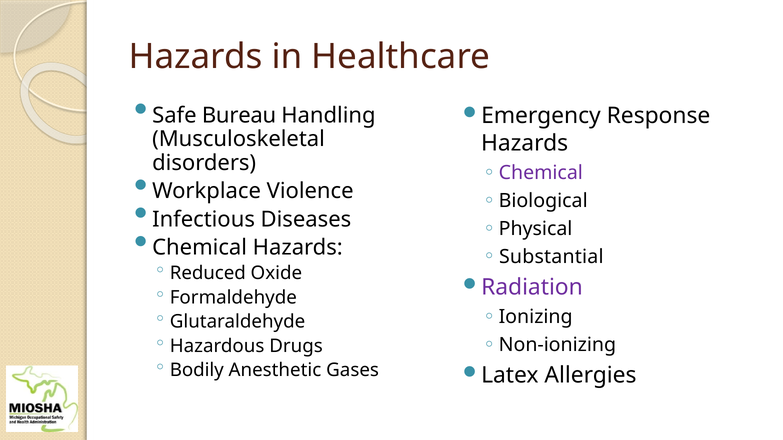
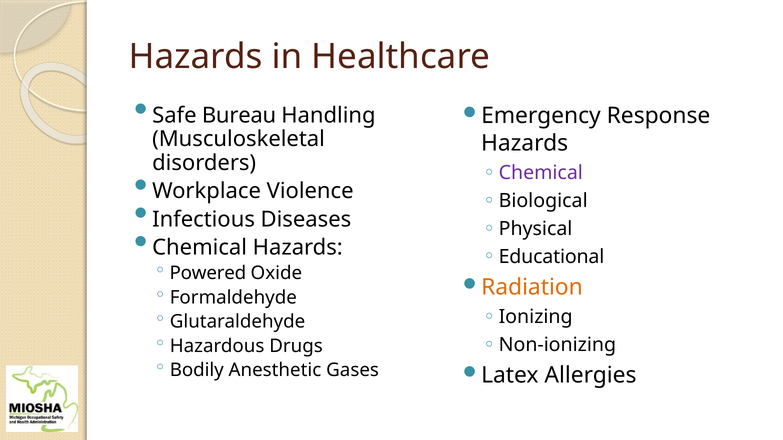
Substantial: Substantial -> Educational
Reduced: Reduced -> Powered
Radiation colour: purple -> orange
